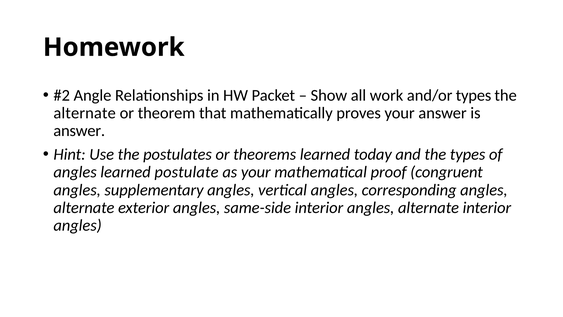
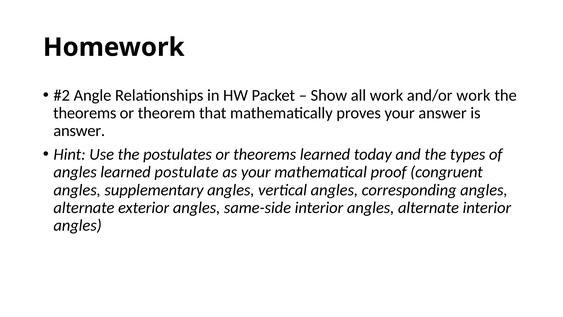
and/or types: types -> work
alternate at (85, 113): alternate -> theorems
